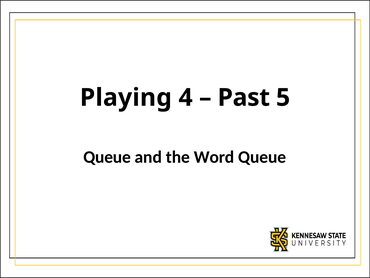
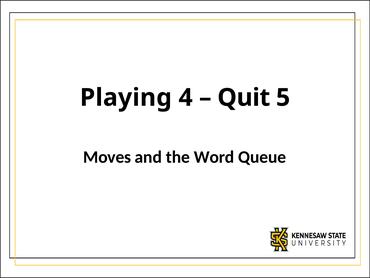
Past: Past -> Quit
Queue at (107, 157): Queue -> Moves
